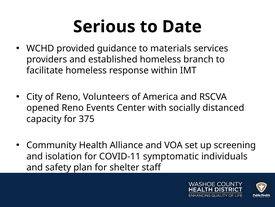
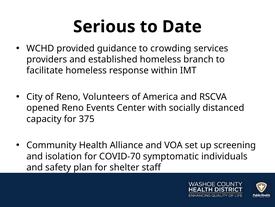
materials: materials -> crowding
COVID-11: COVID-11 -> COVID-70
